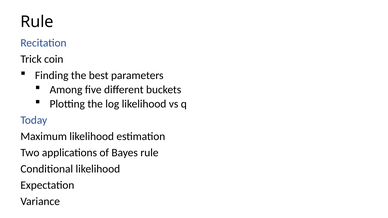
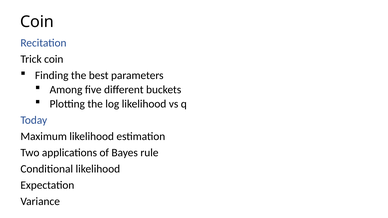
Rule at (37, 22): Rule -> Coin
